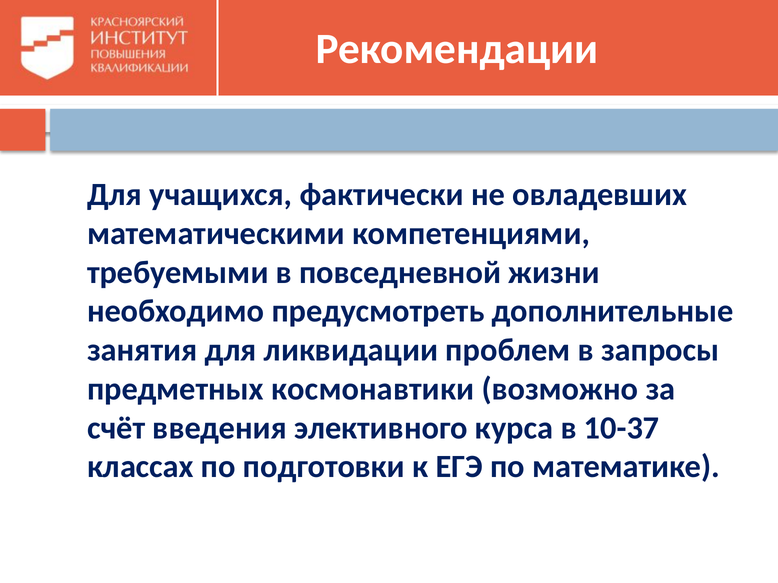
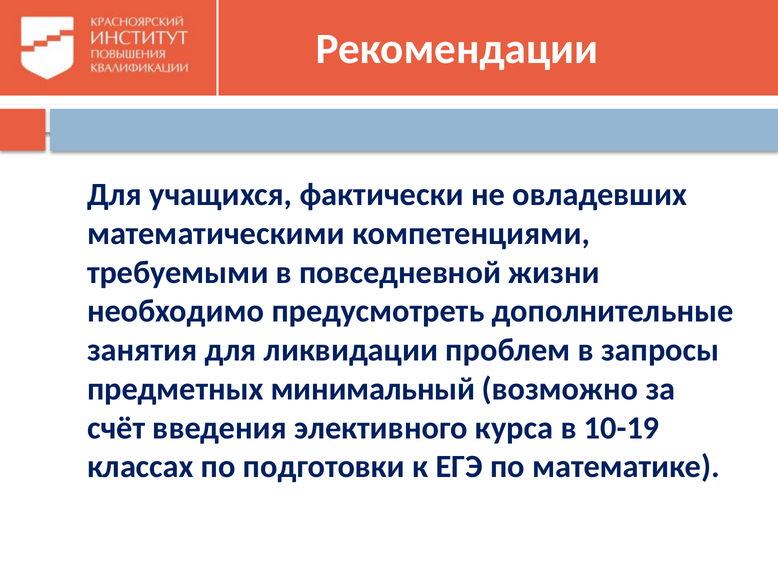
космонавтики: космонавтики -> минимальный
10-37: 10-37 -> 10-19
